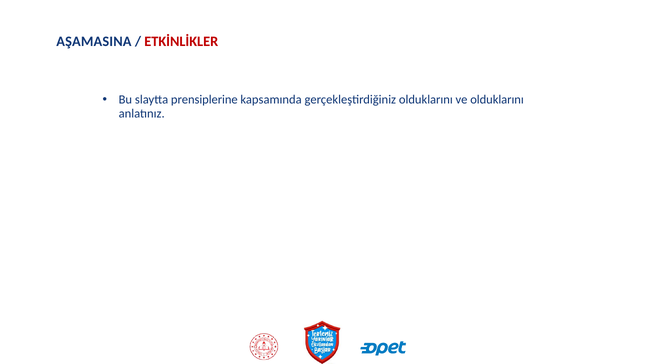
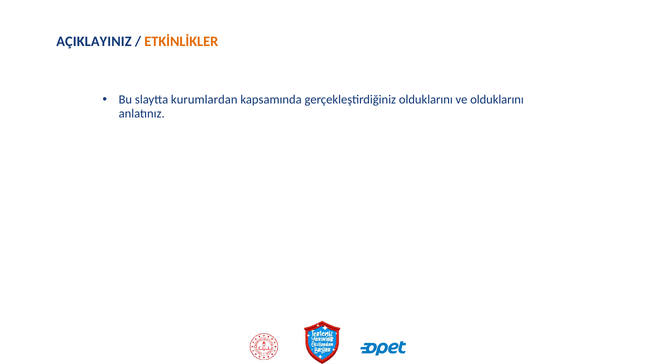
AŞAMASINA: AŞAMASINA -> AÇIKLAYINIZ
ETKİNLİKLER colour: red -> orange
prensiplerine: prensiplerine -> kurumlardan
